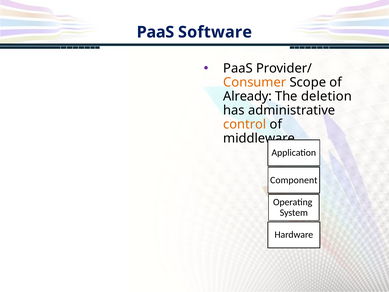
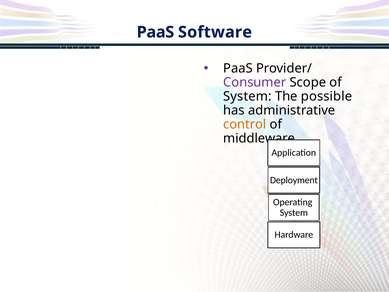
Consumer colour: orange -> purple
Already at (248, 96): Already -> System
deletion: deletion -> possible
Component: Component -> Deployment
